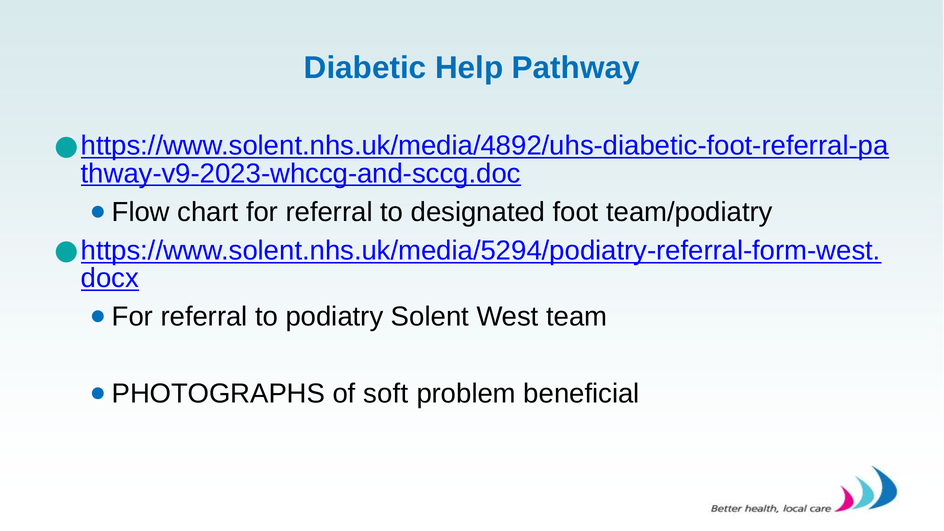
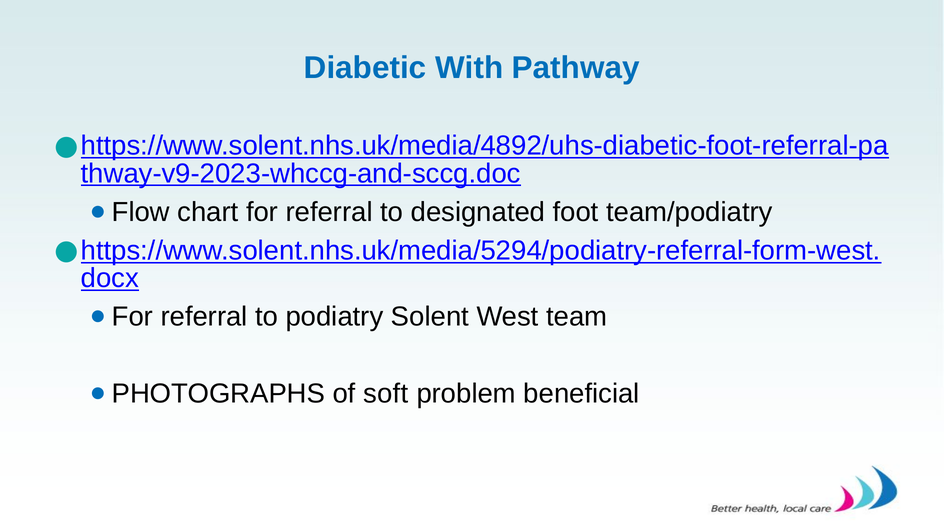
Help: Help -> With
